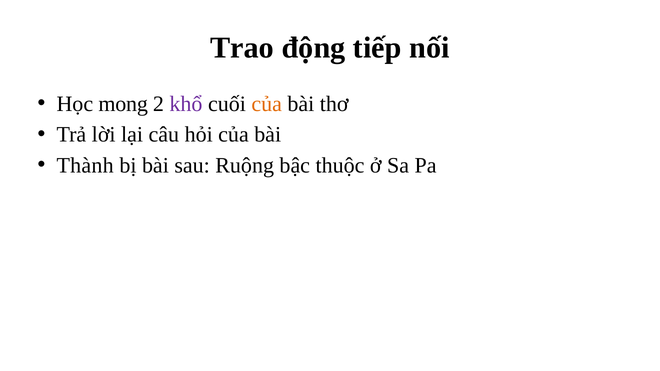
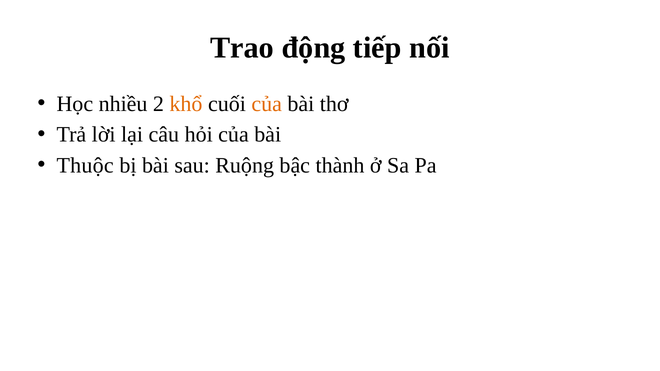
mong: mong -> nhiều
khổ colour: purple -> orange
Thành: Thành -> Thuộc
thuộc: thuộc -> thành
